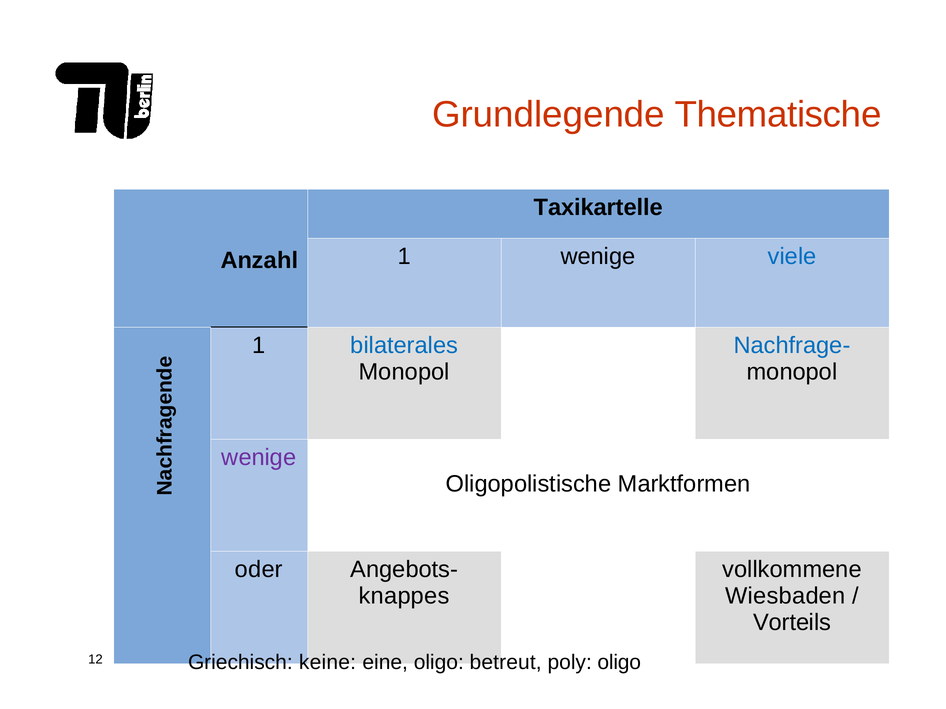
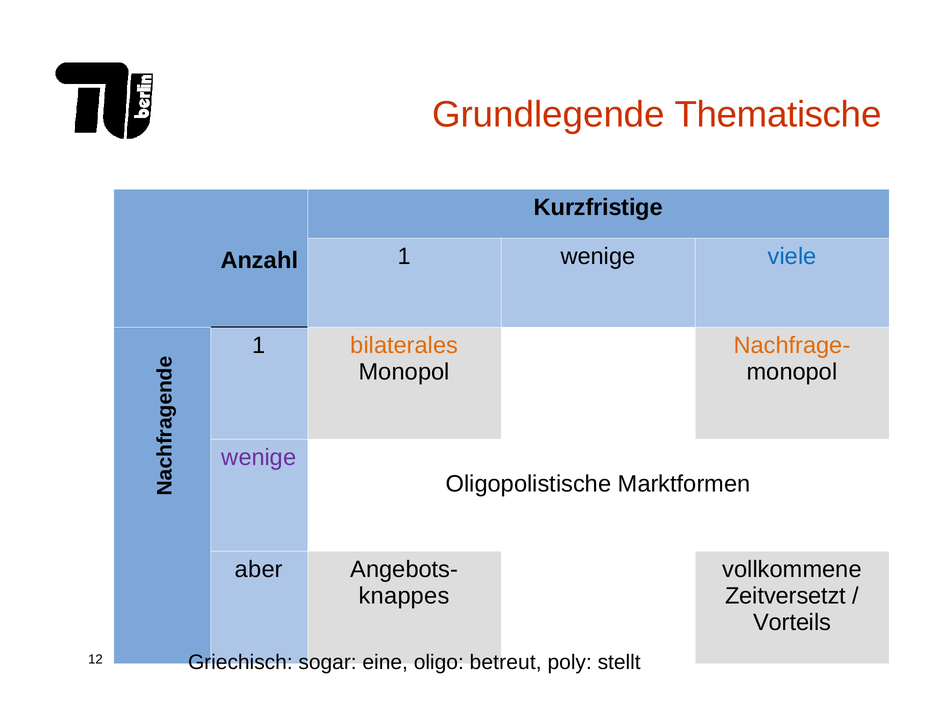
Taxikartelle: Taxikartelle -> Kurzfristige
bilaterales colour: blue -> orange
Nachfrage- colour: blue -> orange
oder: oder -> aber
Wiesbaden: Wiesbaden -> Zeitversetzt
keine: keine -> sogar
poly oligo: oligo -> stellt
